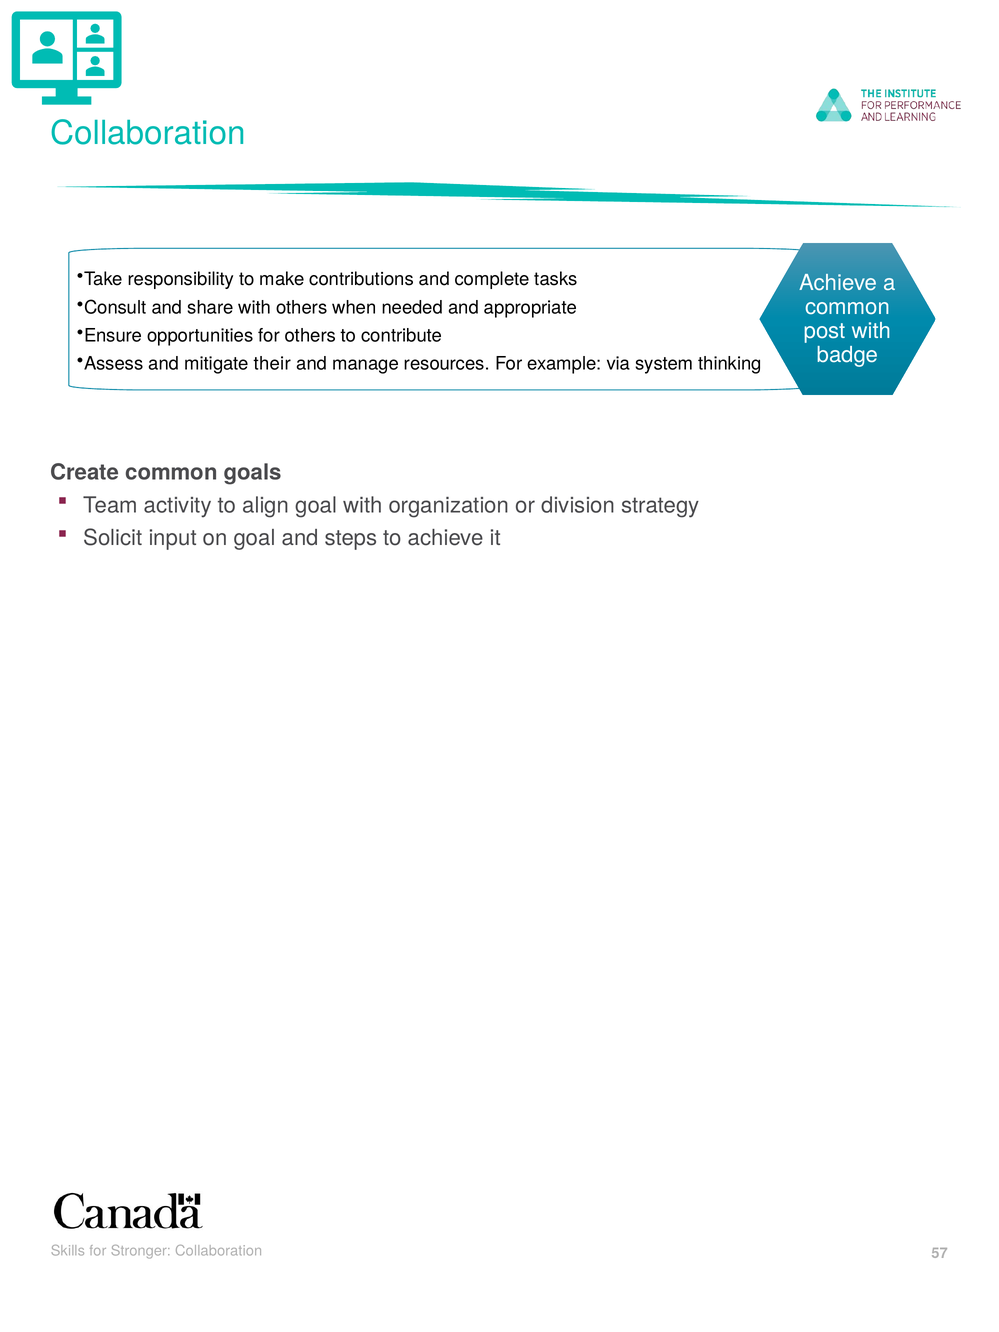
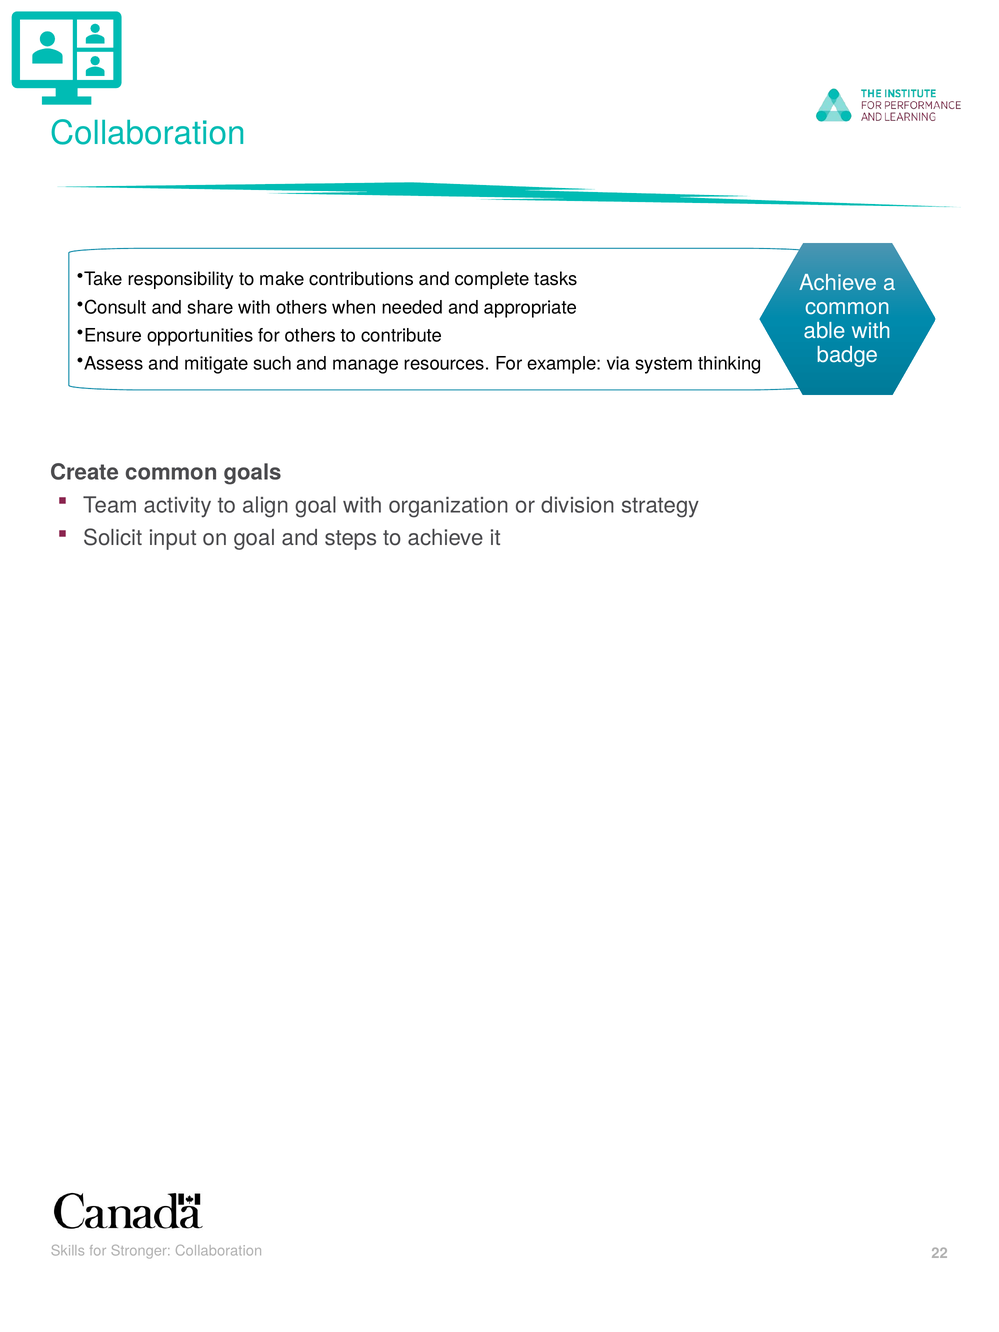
post: post -> able
their: their -> such
57: 57 -> 22
